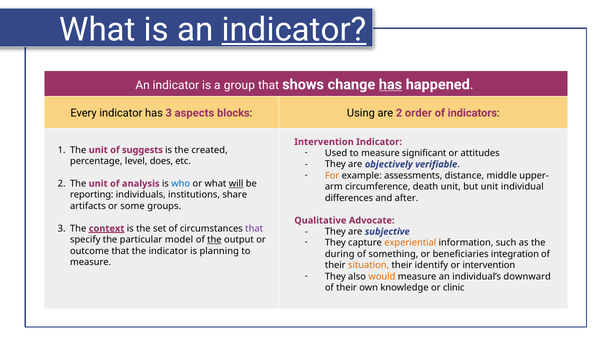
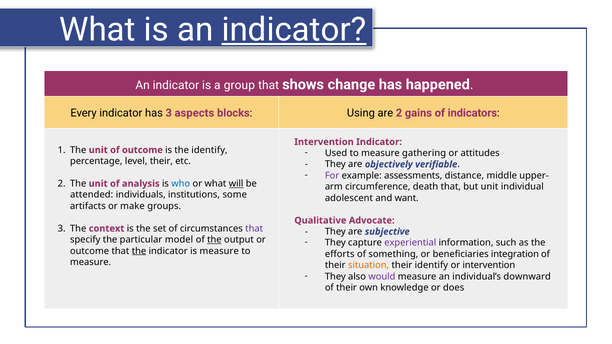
has at (390, 85) underline: present -> none
order: order -> gains
of suggests: suggests -> outcome
the created: created -> identify
significant: significant -> gathering
level does: does -> their
For colour: orange -> purple
death unit: unit -> that
reporting: reporting -> attended
share: share -> some
differences: differences -> adolescent
after: after -> want
some: some -> make
context underline: present -> none
experiential colour: orange -> purple
the at (139, 251) underline: none -> present
is planning: planning -> measure
during: during -> efforts
would colour: orange -> purple
clinic: clinic -> does
